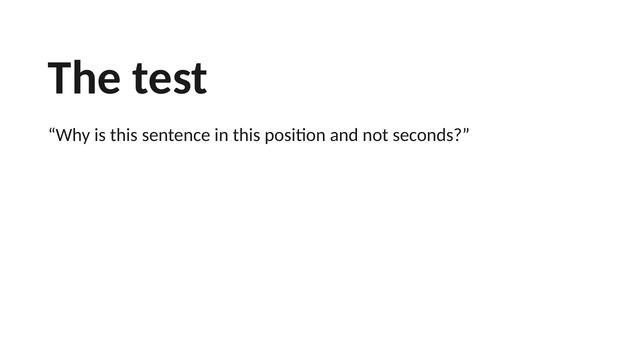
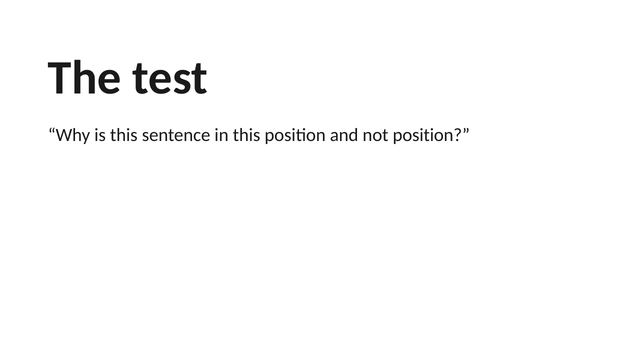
not seconds: seconds -> position
